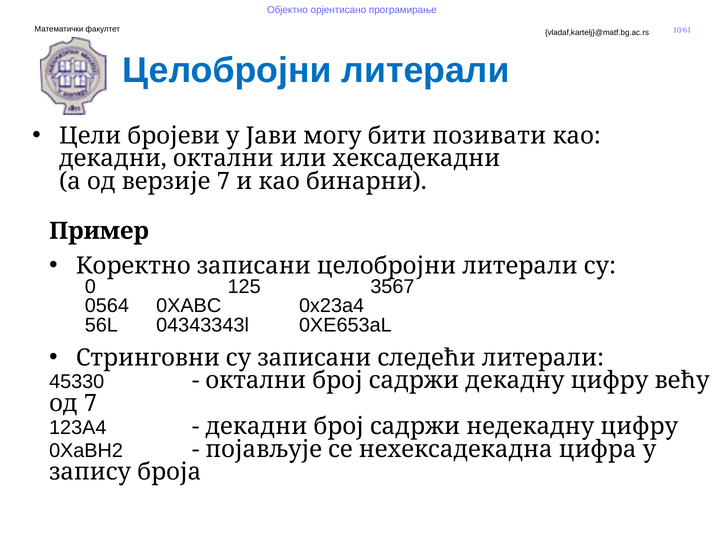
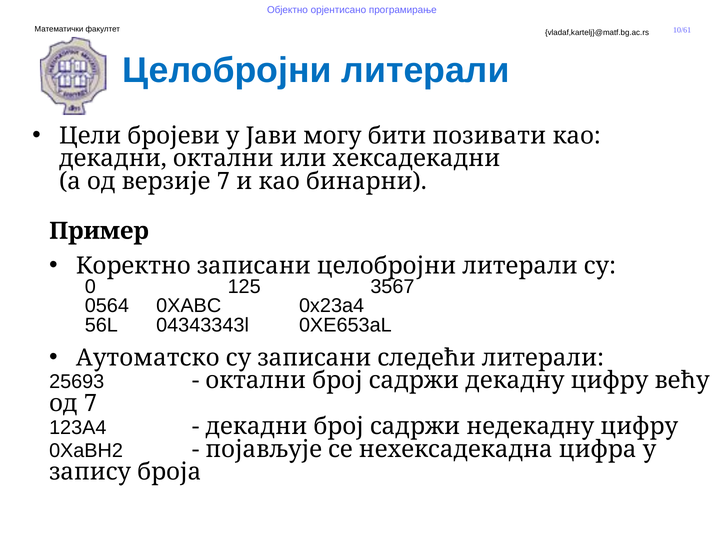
Стринговни: Стринговни -> Аутоматско
45330: 45330 -> 25693
